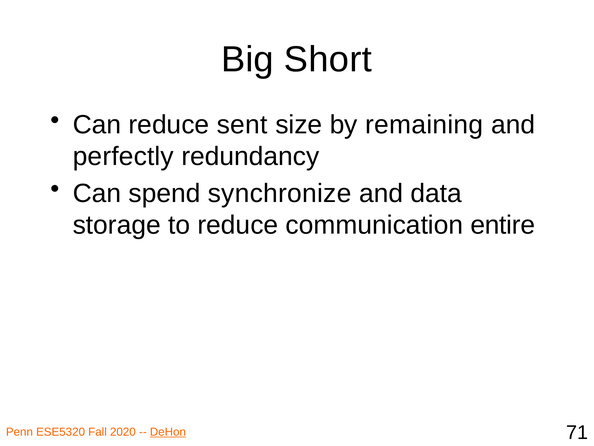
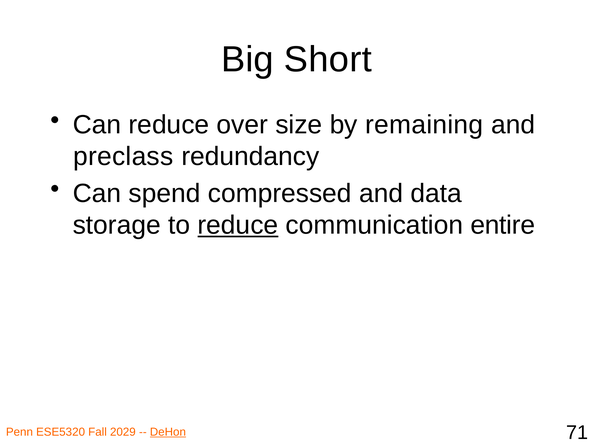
sent: sent -> over
perfectly: perfectly -> preclass
synchronize: synchronize -> compressed
reduce at (238, 225) underline: none -> present
2020: 2020 -> 2029
